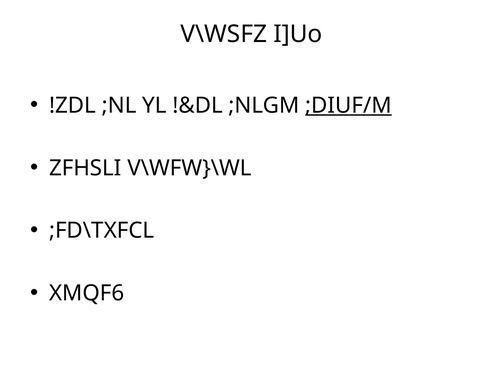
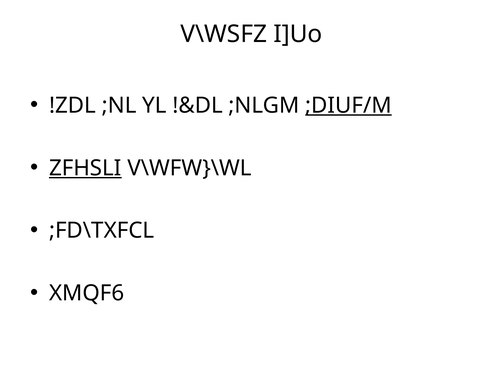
ZFHSLI underline: none -> present
